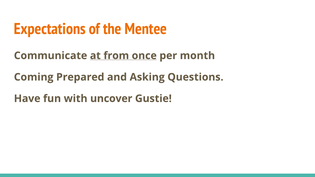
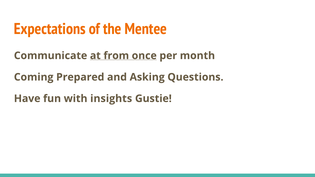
uncover: uncover -> insights
